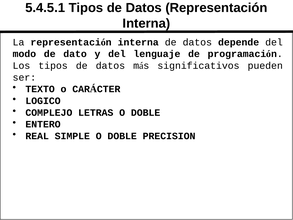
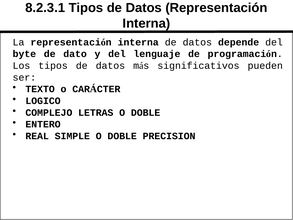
5.4.5.1: 5.4.5.1 -> 8.2.3.1
modo: modo -> byte
